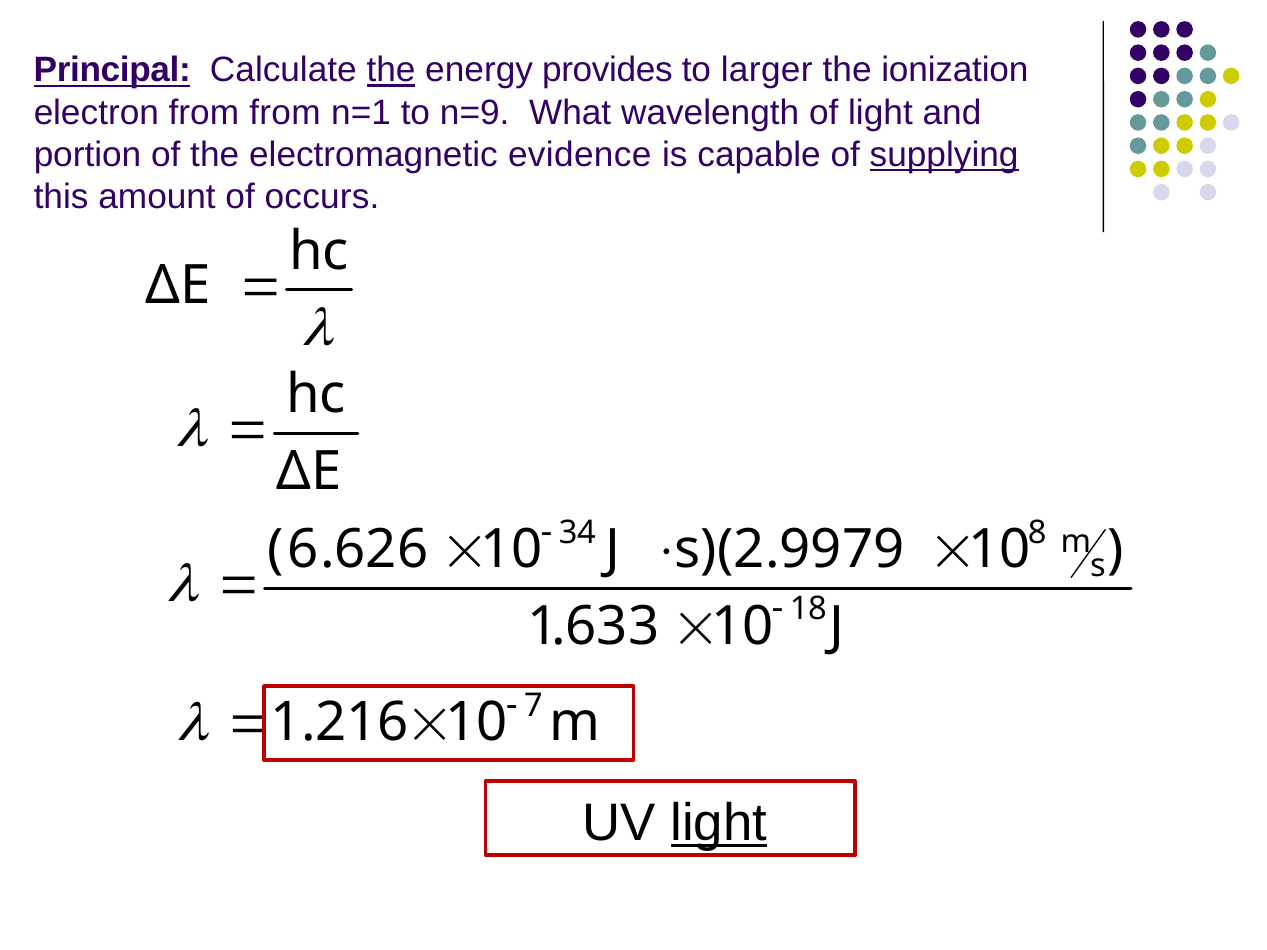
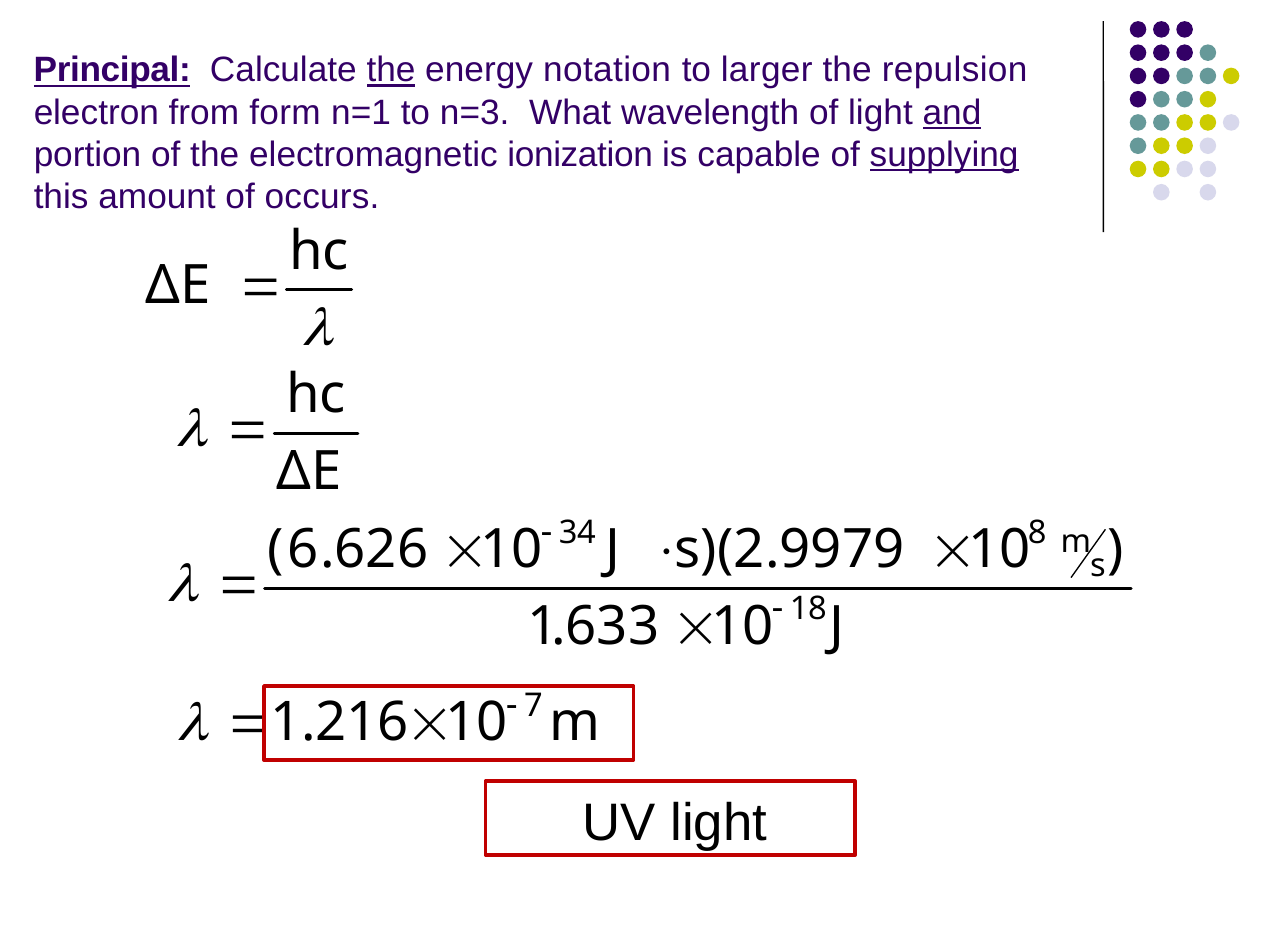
provides: provides -> notation
ionization: ionization -> repulsion
from from: from -> form
n=9: n=9 -> n=3
and underline: none -> present
evidence: evidence -> ionization
light at (719, 823) underline: present -> none
